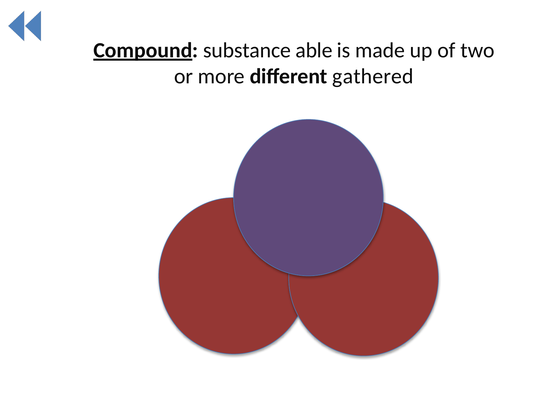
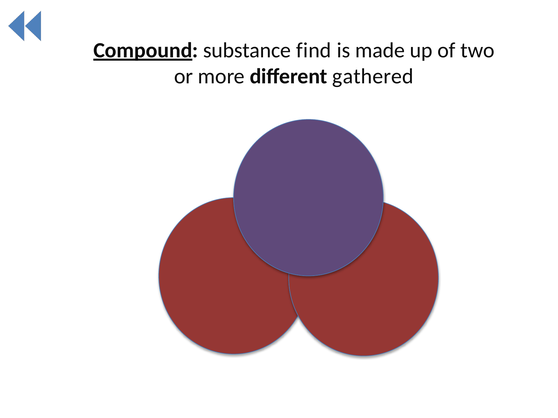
able: able -> find
